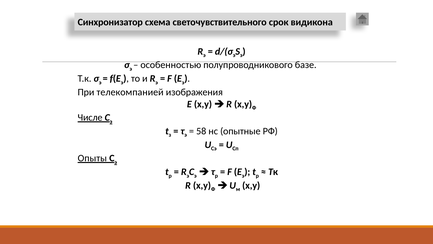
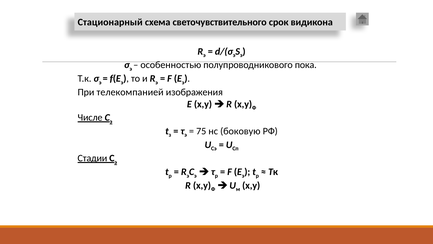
Синхронизатор: Синхронизатор -> Стационарный
базе: базе -> пока
58: 58 -> 75
опытные: опытные -> боковую
Опыты: Опыты -> Стадии
